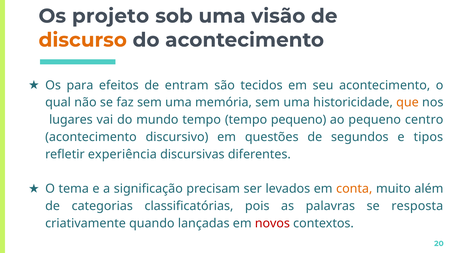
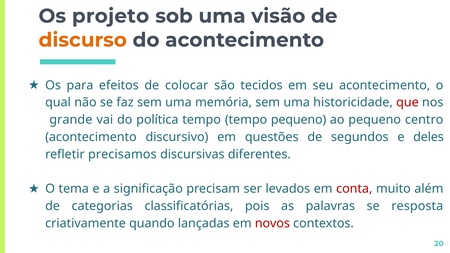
entram: entram -> colocar
que colour: orange -> red
lugares: lugares -> grande
mundo: mundo -> política
tipos: tipos -> deles
experiência: experiência -> precisamos
conta colour: orange -> red
